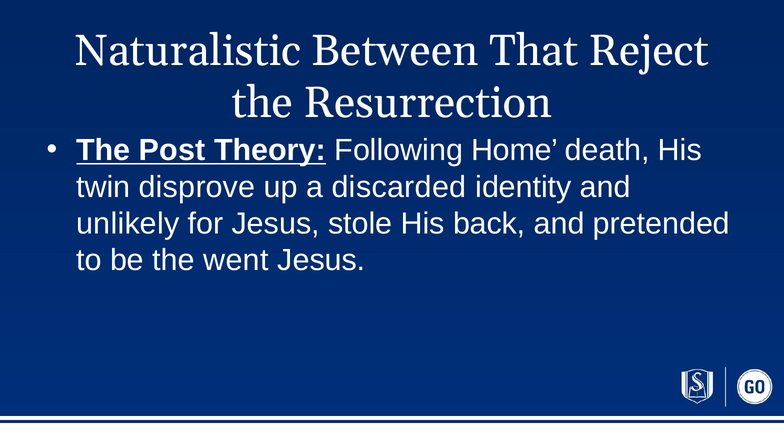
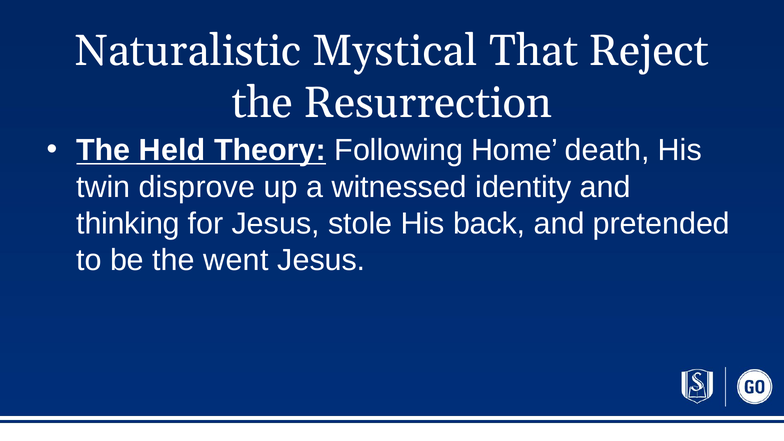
Between: Between -> Mystical
Post: Post -> Held
discarded: discarded -> witnessed
unlikely: unlikely -> thinking
